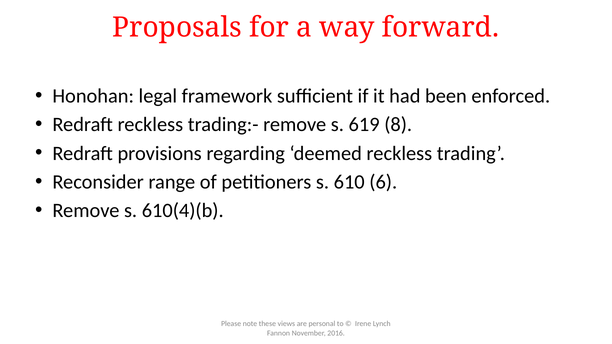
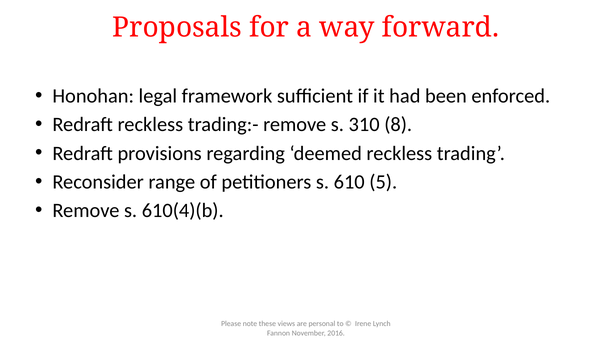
619: 619 -> 310
6: 6 -> 5
